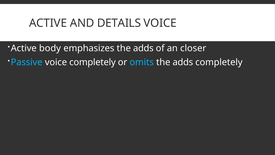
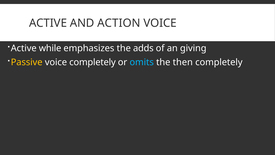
DETAILS: DETAILS -> ACTION
body: body -> while
closer: closer -> giving
Passive colour: light blue -> yellow
adds at (183, 62): adds -> then
